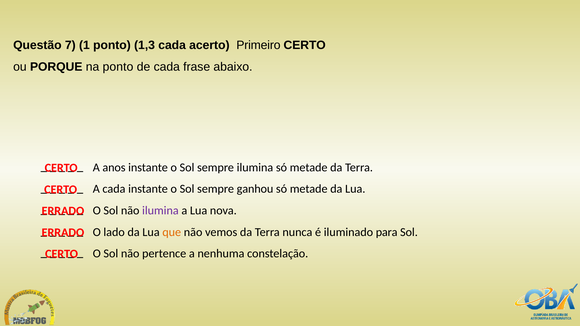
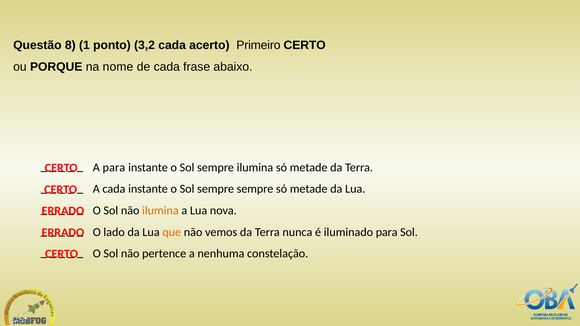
7: 7 -> 8
1,3: 1,3 -> 3,2
na ponto: ponto -> nome
A anos: anos -> para
sempre ganhou: ganhou -> sempre
ilumina at (160, 211) colour: purple -> orange
